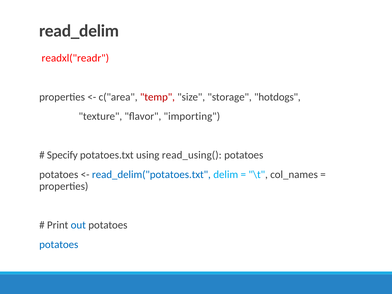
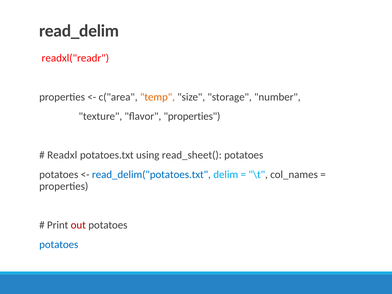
temp colour: red -> orange
hotdogs: hotdogs -> number
flavor importing: importing -> properties
Specify: Specify -> Readxl
read_using(: read_using( -> read_sheet(
out colour: blue -> red
